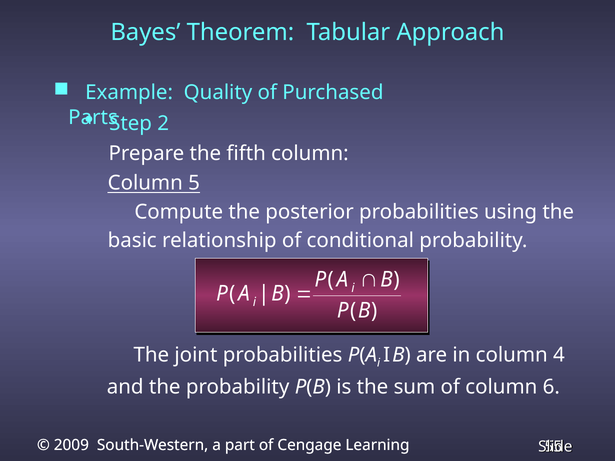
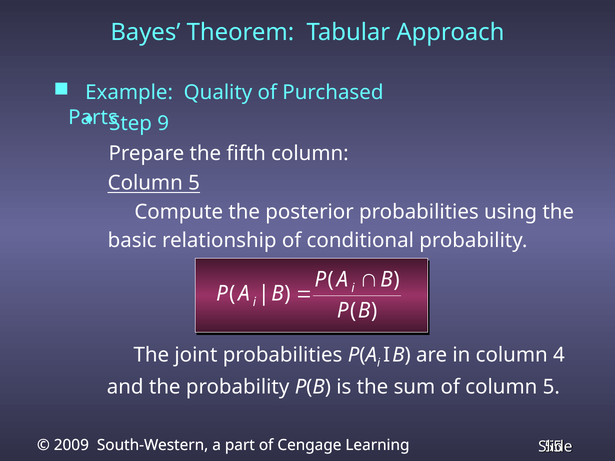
2: 2 -> 9
of column 6: 6 -> 5
